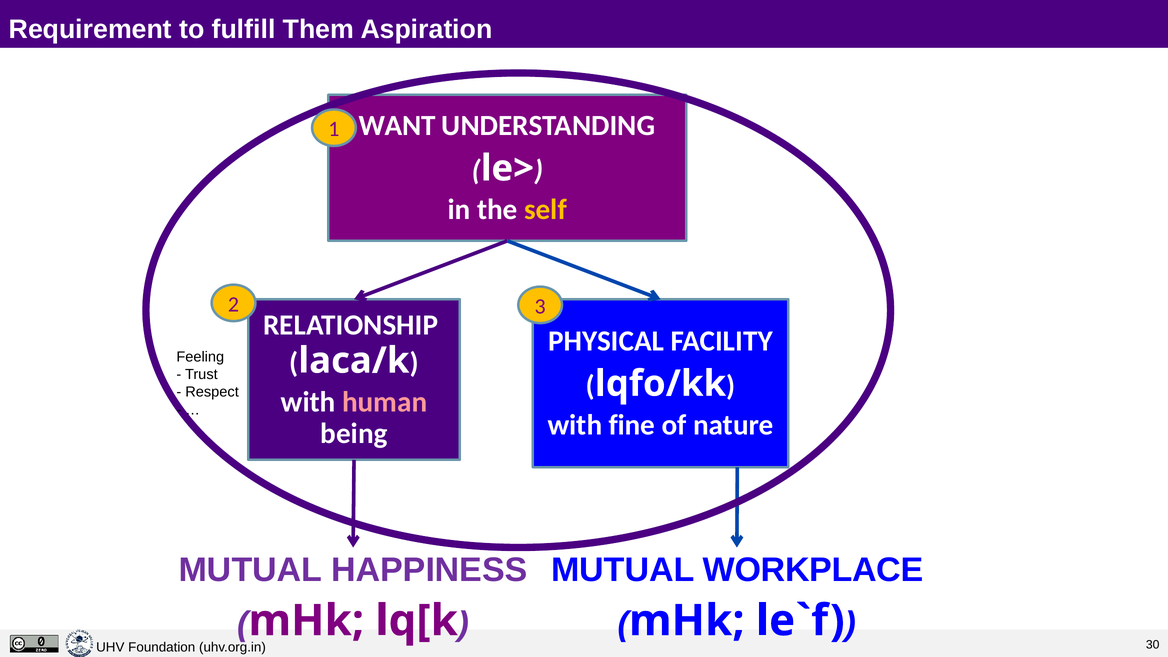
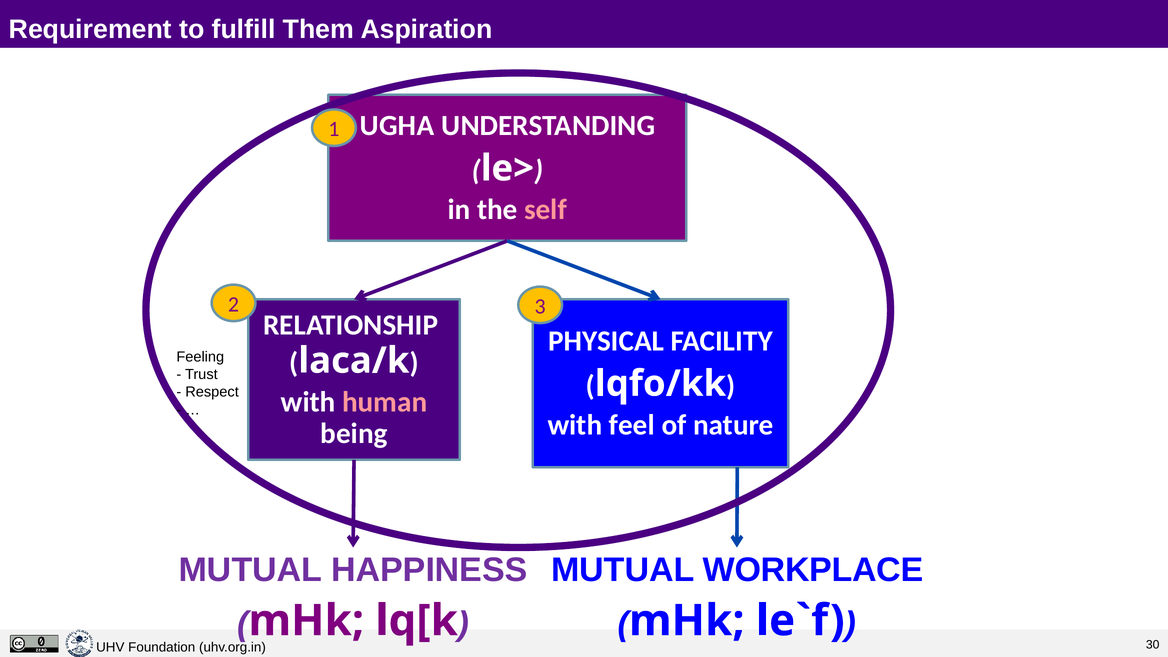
WANT: WANT -> UGHA
self colour: yellow -> pink
fine: fine -> feel
